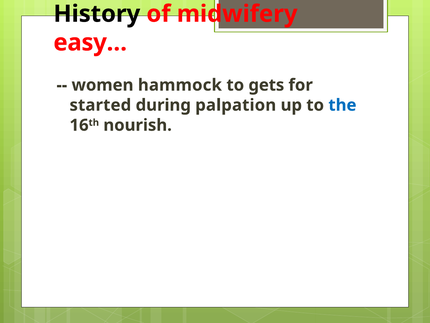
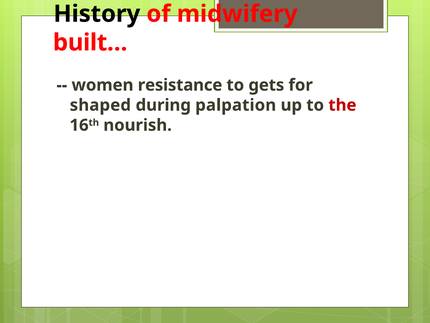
easy…: easy… -> built…
hammock: hammock -> resistance
started: started -> shaped
the colour: blue -> red
